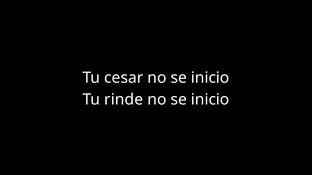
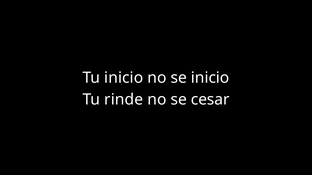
Tu cesar: cesar -> inicio
inicio at (210, 100): inicio -> cesar
